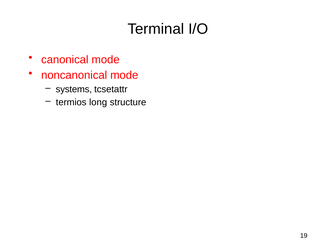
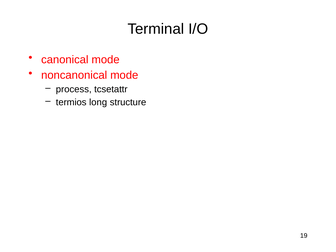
systems: systems -> process
